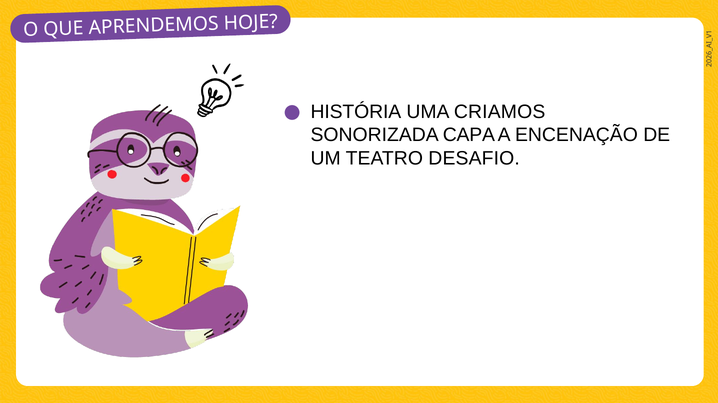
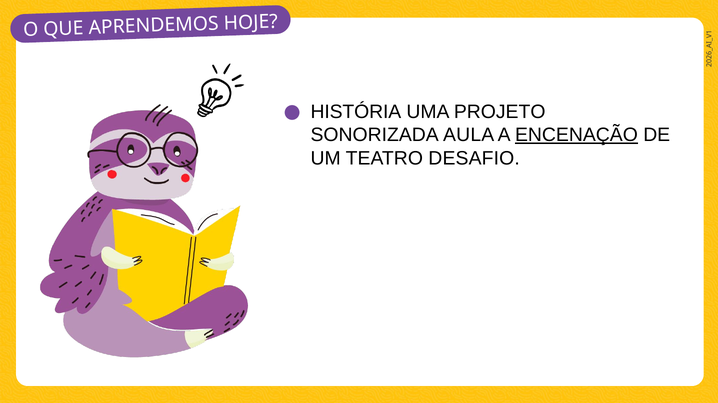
CRIAMOS: CRIAMOS -> PROJETO
CAPA: CAPA -> AULA
ENCENAÇÃO underline: none -> present
